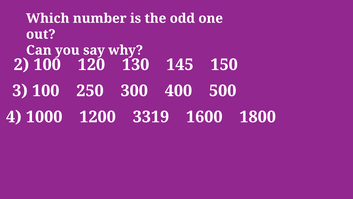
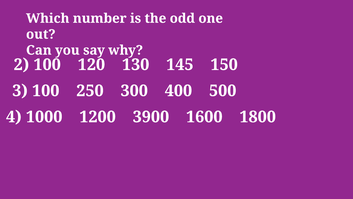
3319: 3319 -> 3900
